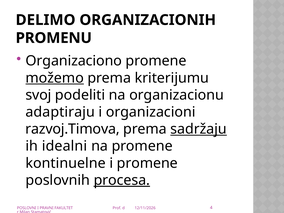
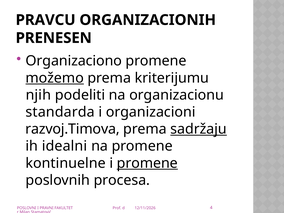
DELIMO: DELIMO -> PRAVCU
PROMENU: PROMENU -> PRENESEN
svoj: svoj -> njih
adaptiraju: adaptiraju -> standarda
promene at (147, 163) underline: none -> present
procesa underline: present -> none
